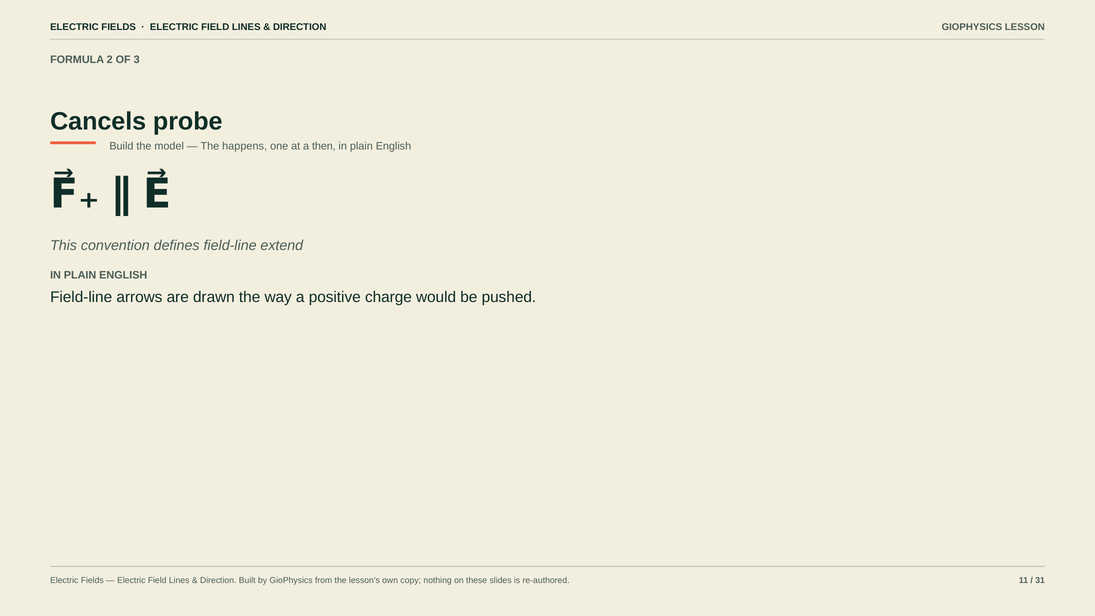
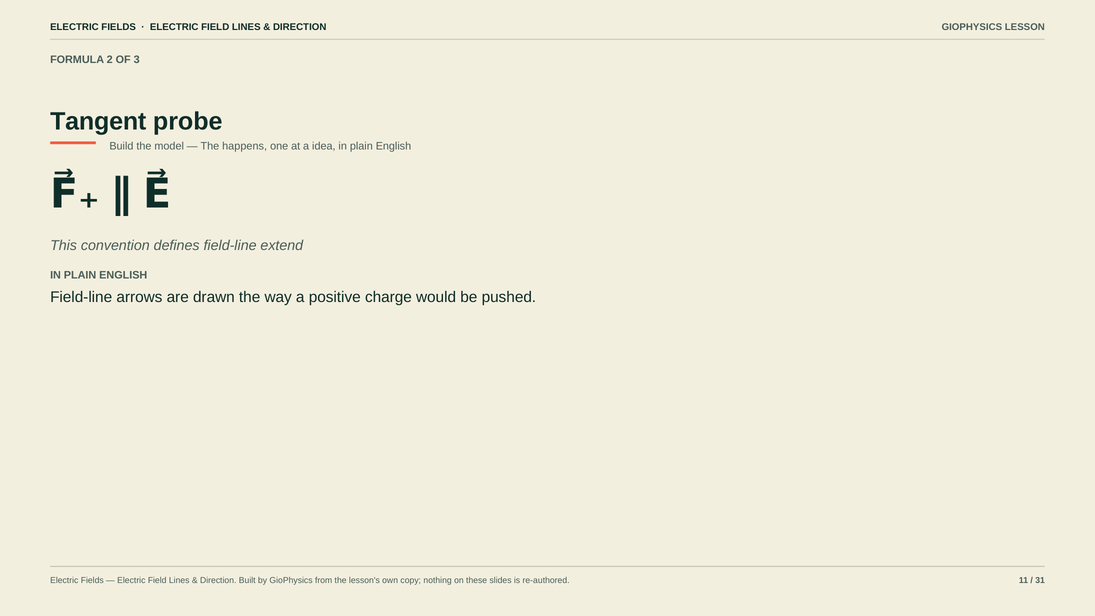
Cancels: Cancels -> Tangent
then: then -> idea
